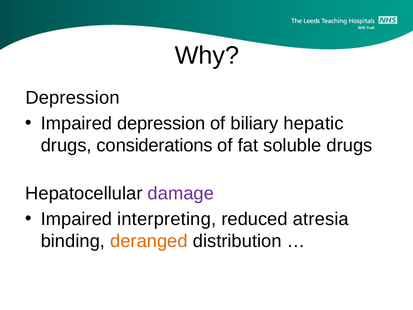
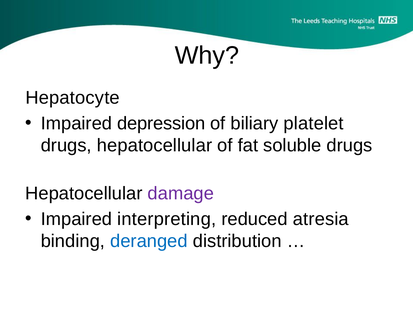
Depression at (73, 98): Depression -> Hepatocyte
hepatic: hepatic -> platelet
considerations at (155, 145): considerations -> hepatocellular
deranged colour: orange -> blue
